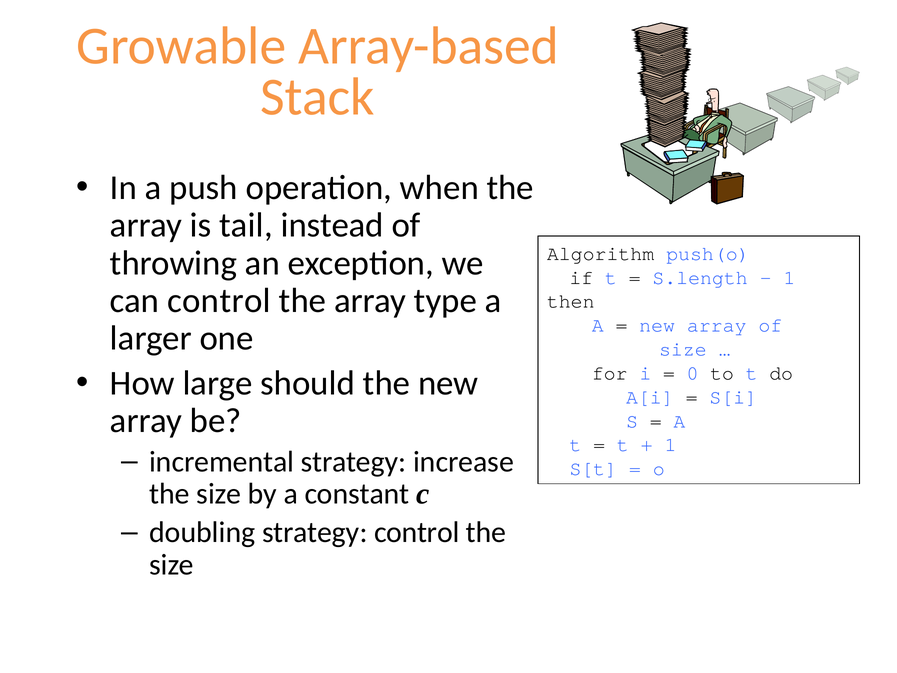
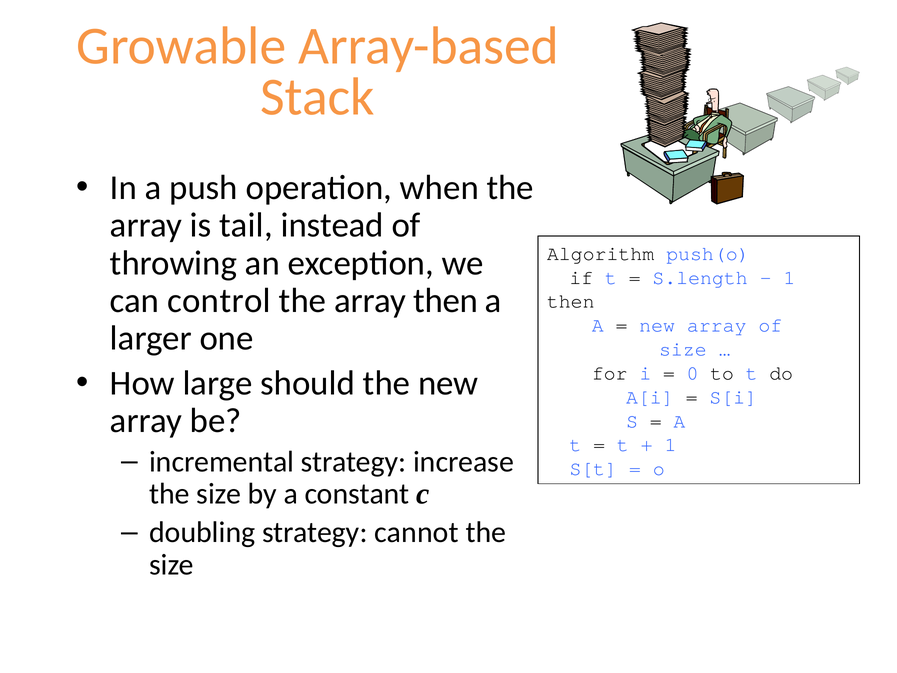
array type: type -> then
strategy control: control -> cannot
